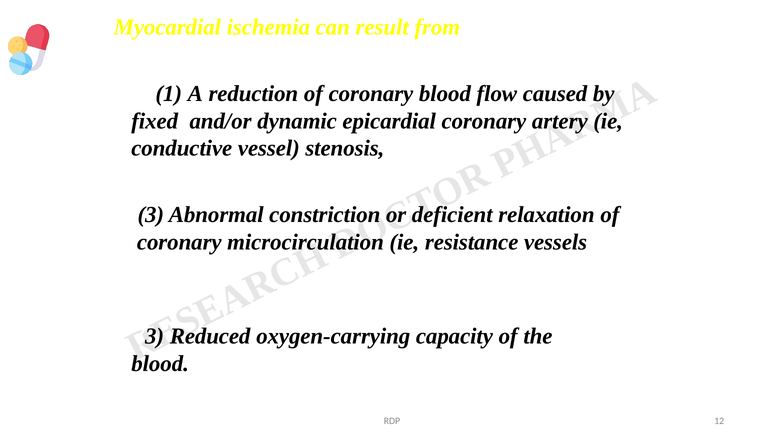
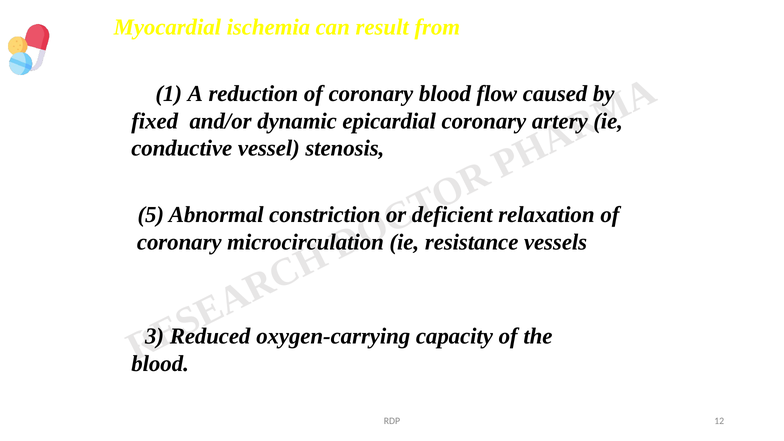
3 at (151, 215): 3 -> 5
